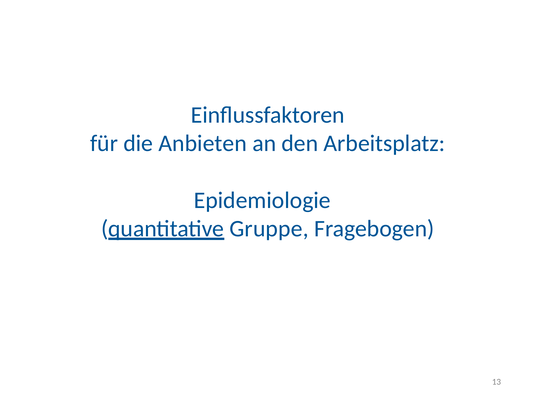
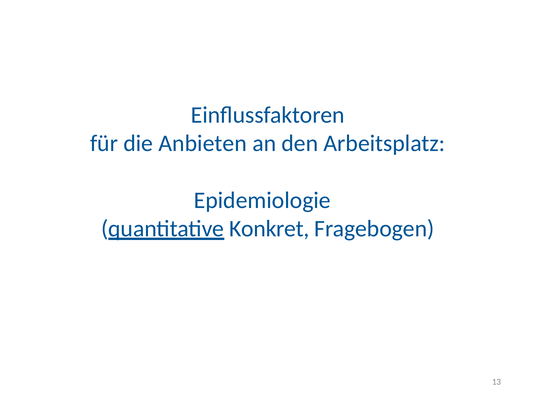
Gruppe: Gruppe -> Konkret
